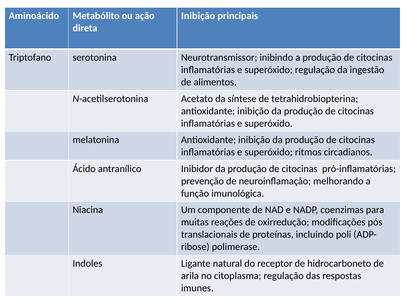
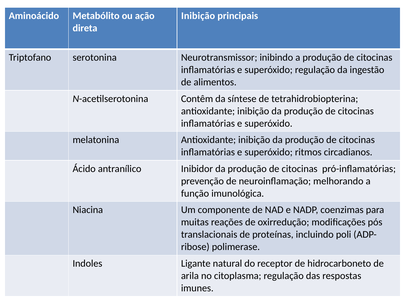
Acetato: Acetato -> Contêm
